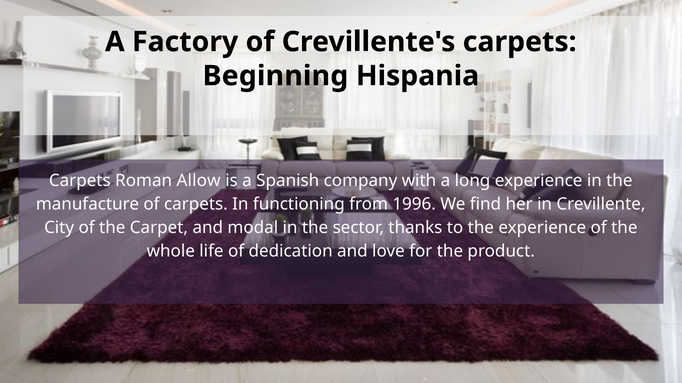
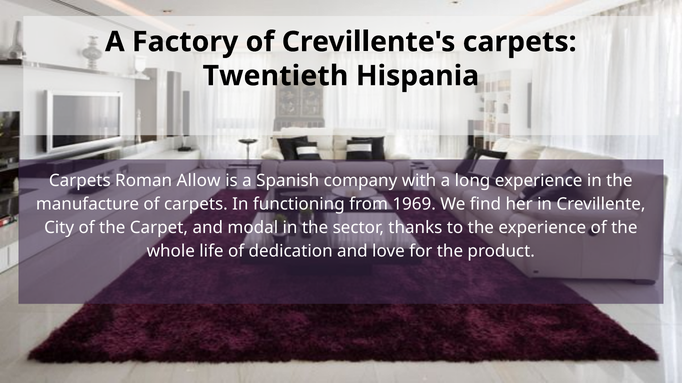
Beginning: Beginning -> Twentieth
1996: 1996 -> 1969
